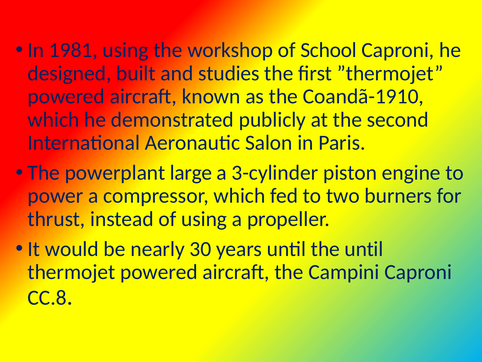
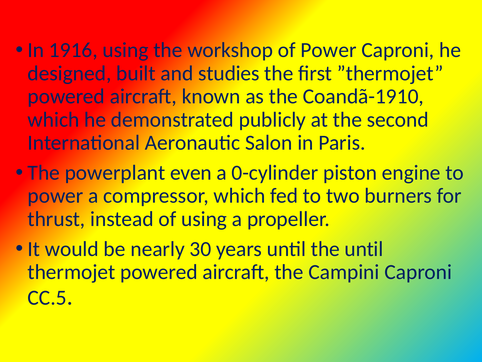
1981: 1981 -> 1916
of School: School -> Power
large: large -> even
3-cylinder: 3-cylinder -> 0-cylinder
CC.8: CC.8 -> CC.5
